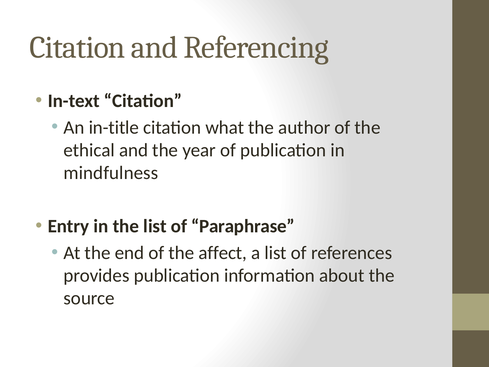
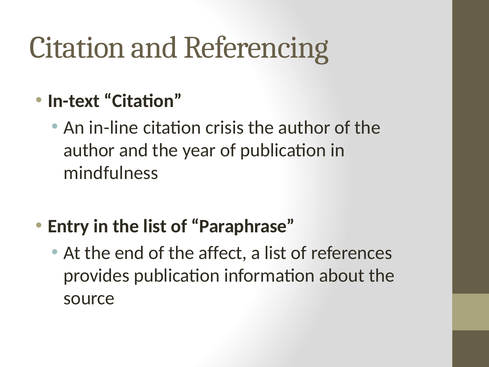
in-title: in-title -> in-line
what: what -> crisis
ethical at (89, 150): ethical -> author
